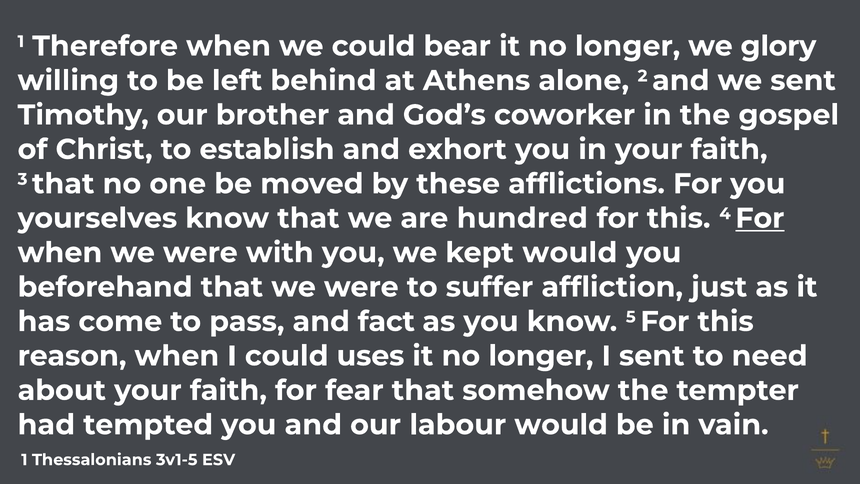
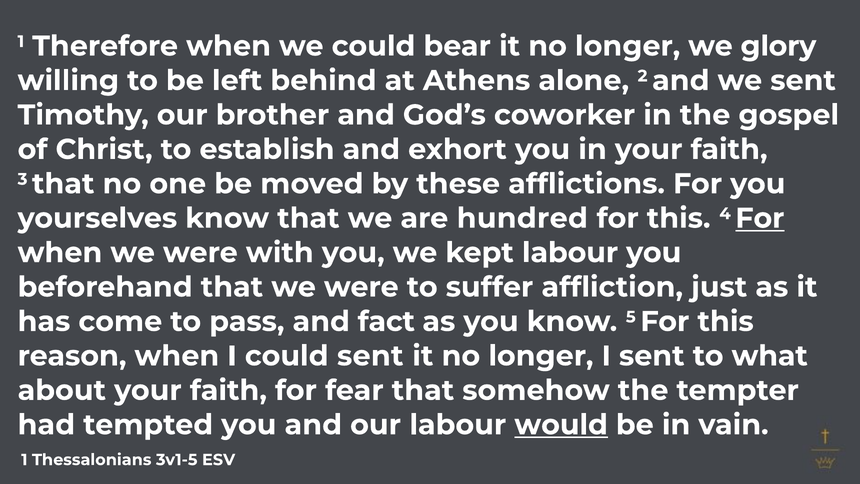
kept would: would -> labour
could uses: uses -> sent
need: need -> what
would at (561, 425) underline: none -> present
